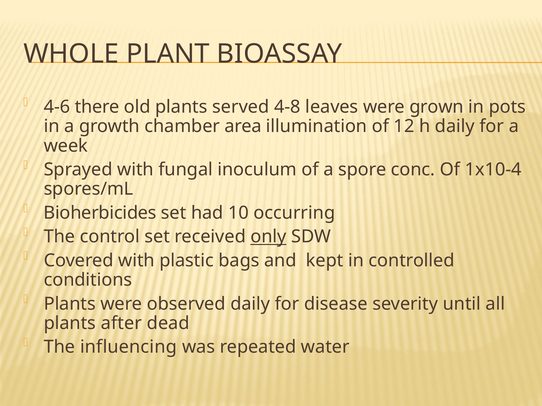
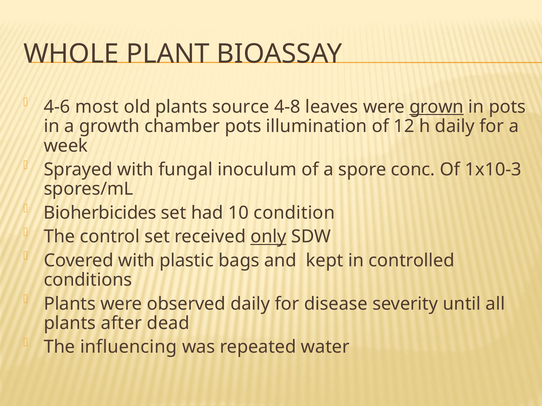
there: there -> most
served: served -> source
grown underline: none -> present
chamber area: area -> pots
1x10-4: 1x10-4 -> 1x10-3
occurring: occurring -> condition
